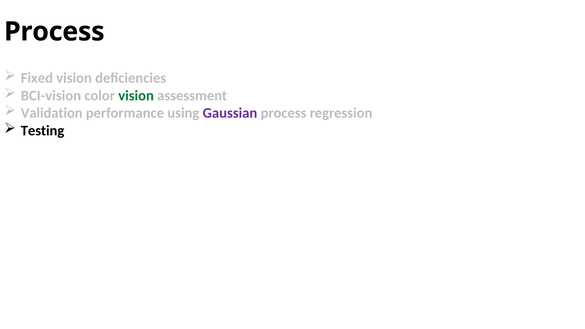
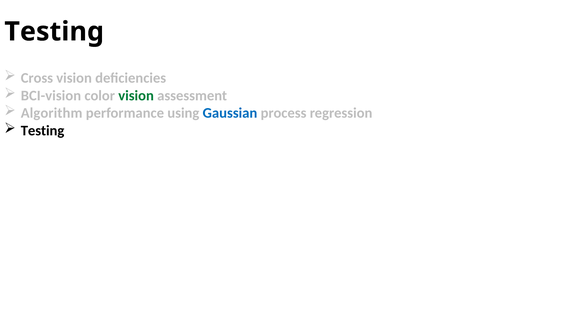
Process at (54, 32): Process -> Testing
Fixed: Fixed -> Cross
Validation: Validation -> Algorithm
Gaussian colour: purple -> blue
